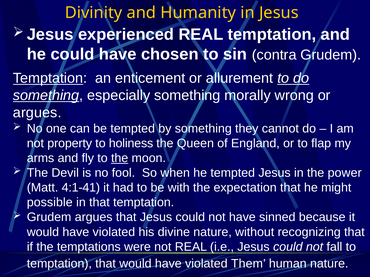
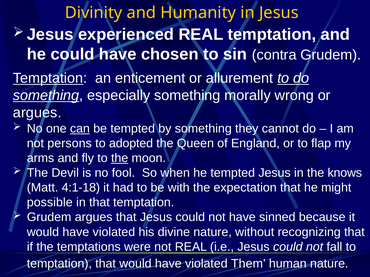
can underline: none -> present
property: property -> persons
holiness: holiness -> adopted
power: power -> knows
4:1-41: 4:1-41 -> 4:1-18
